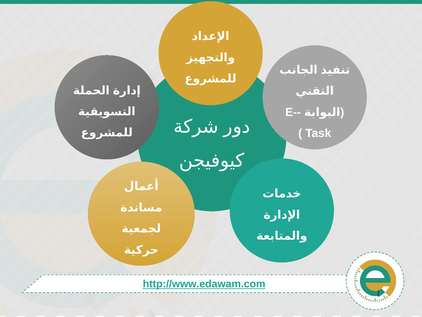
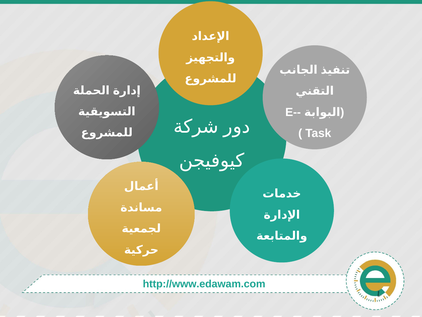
http://www.edawam.com underline: present -> none
